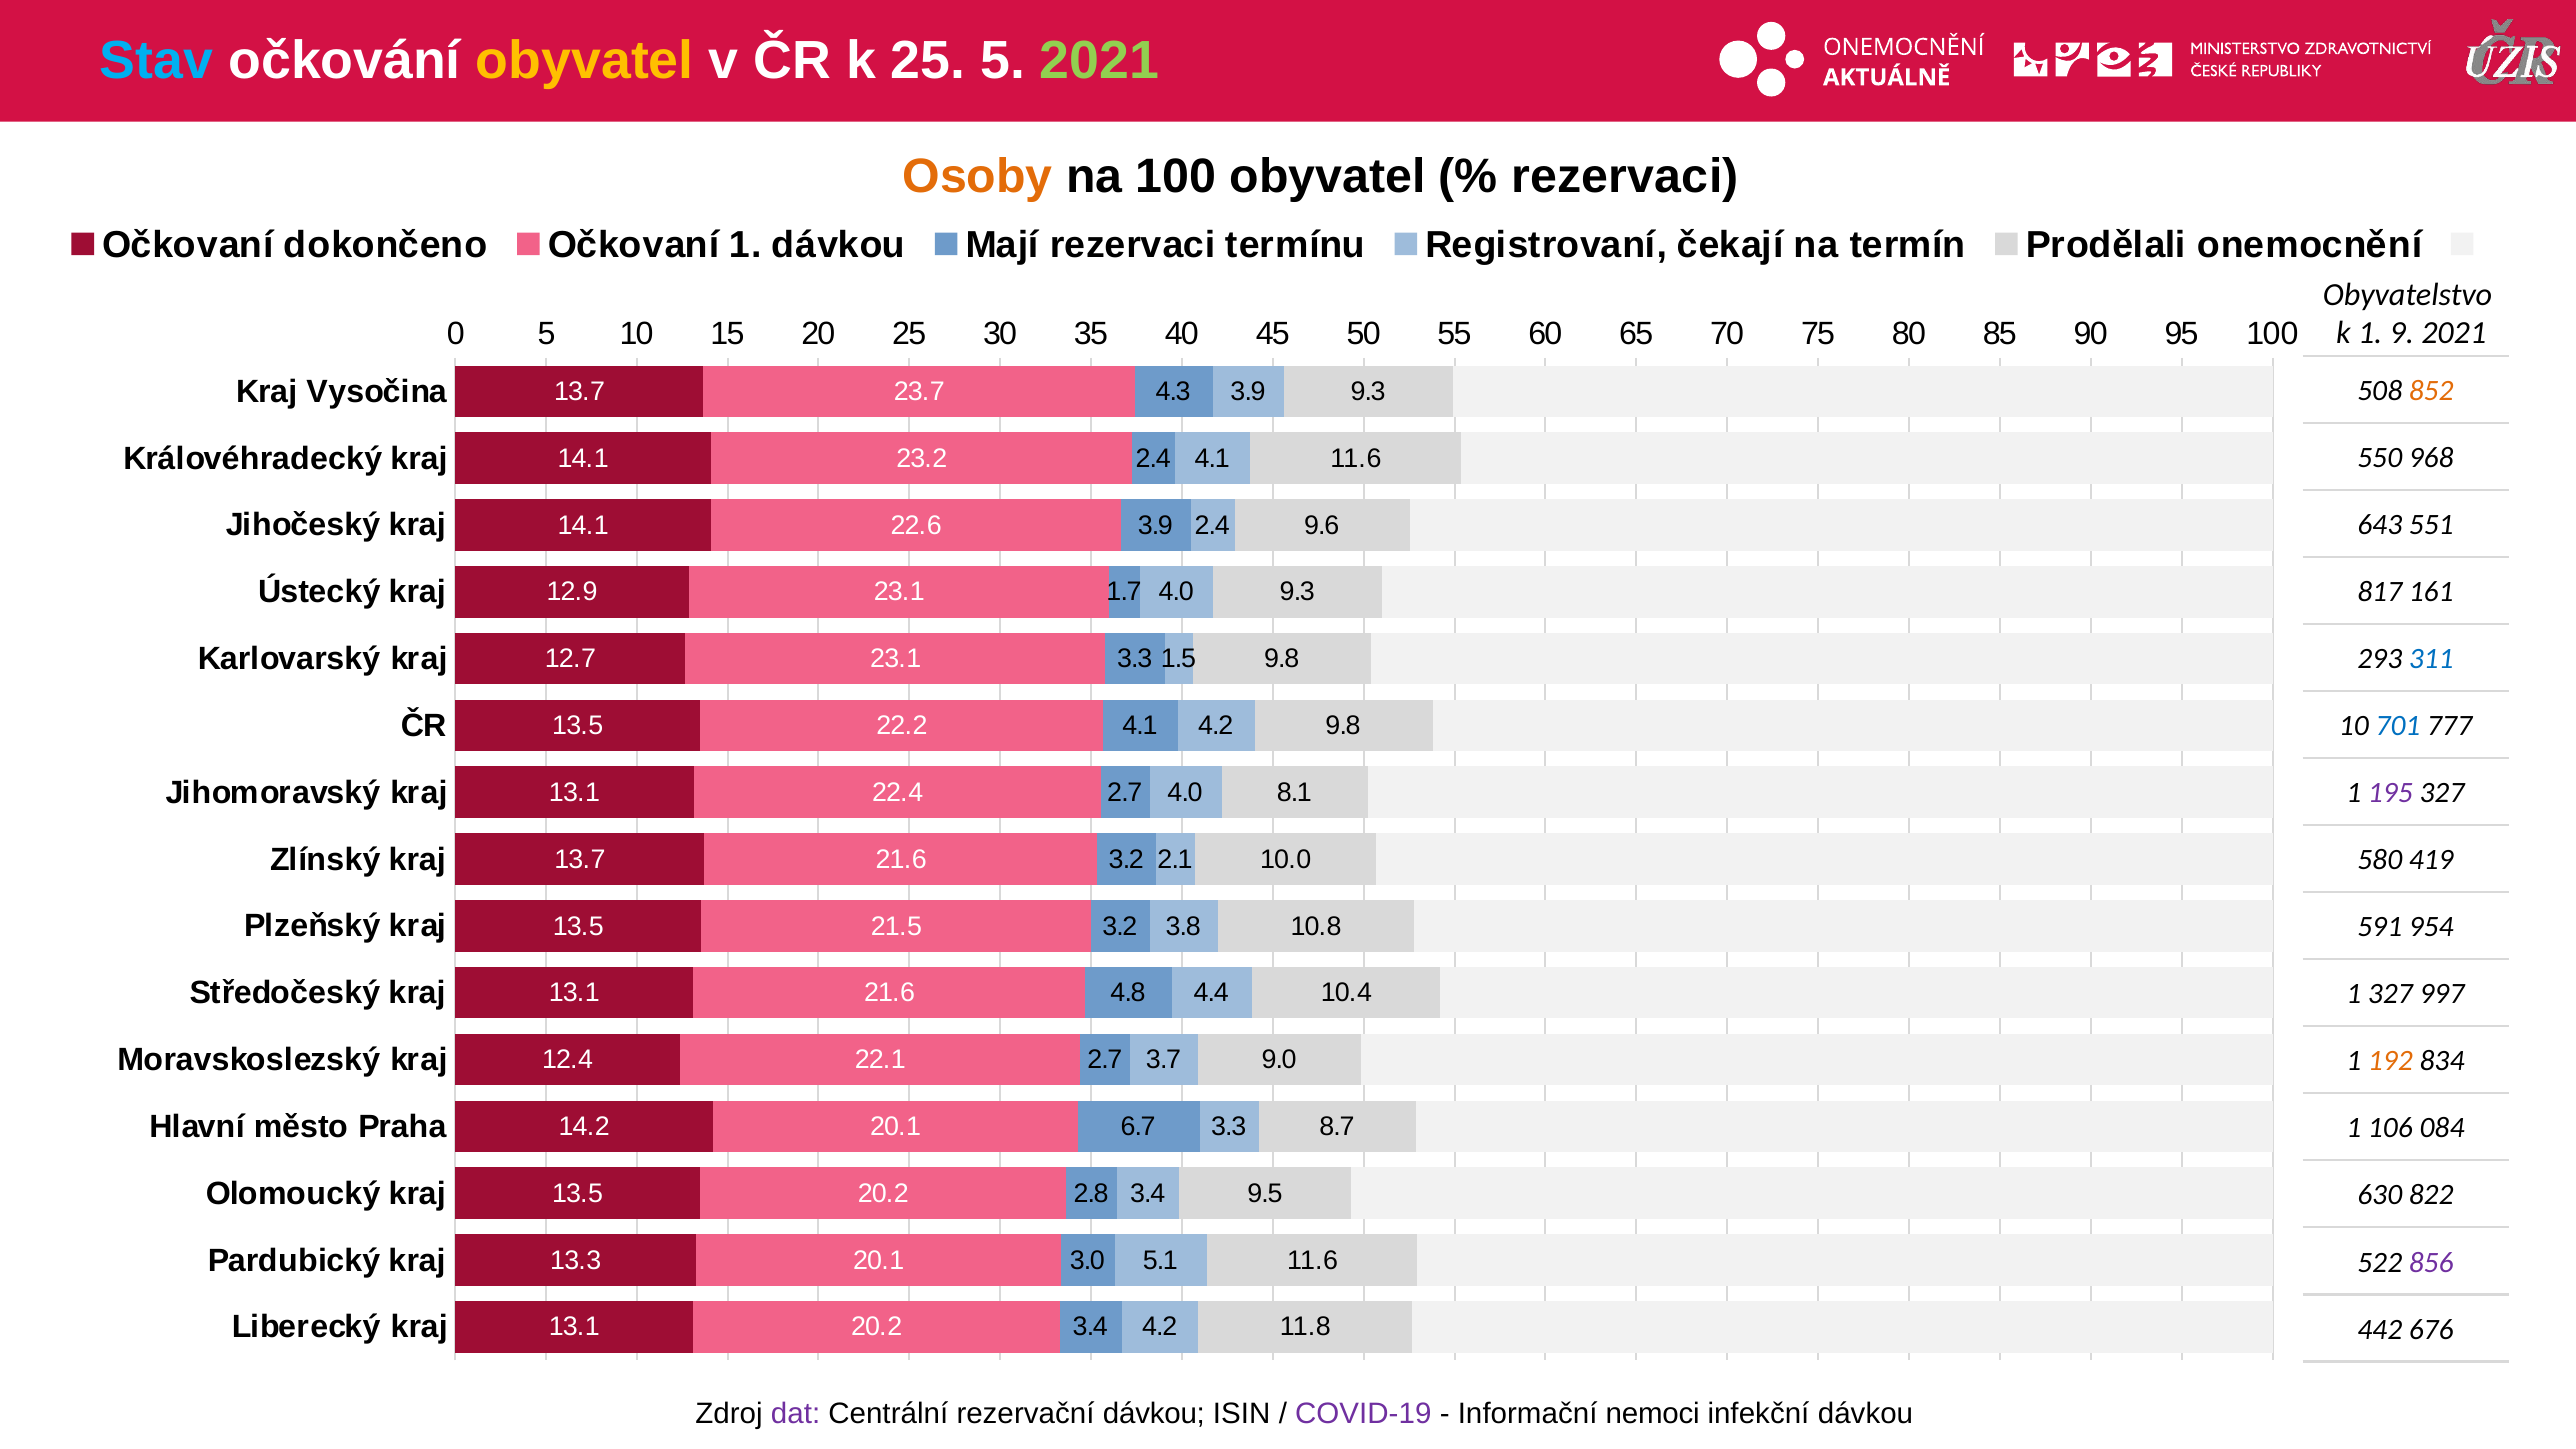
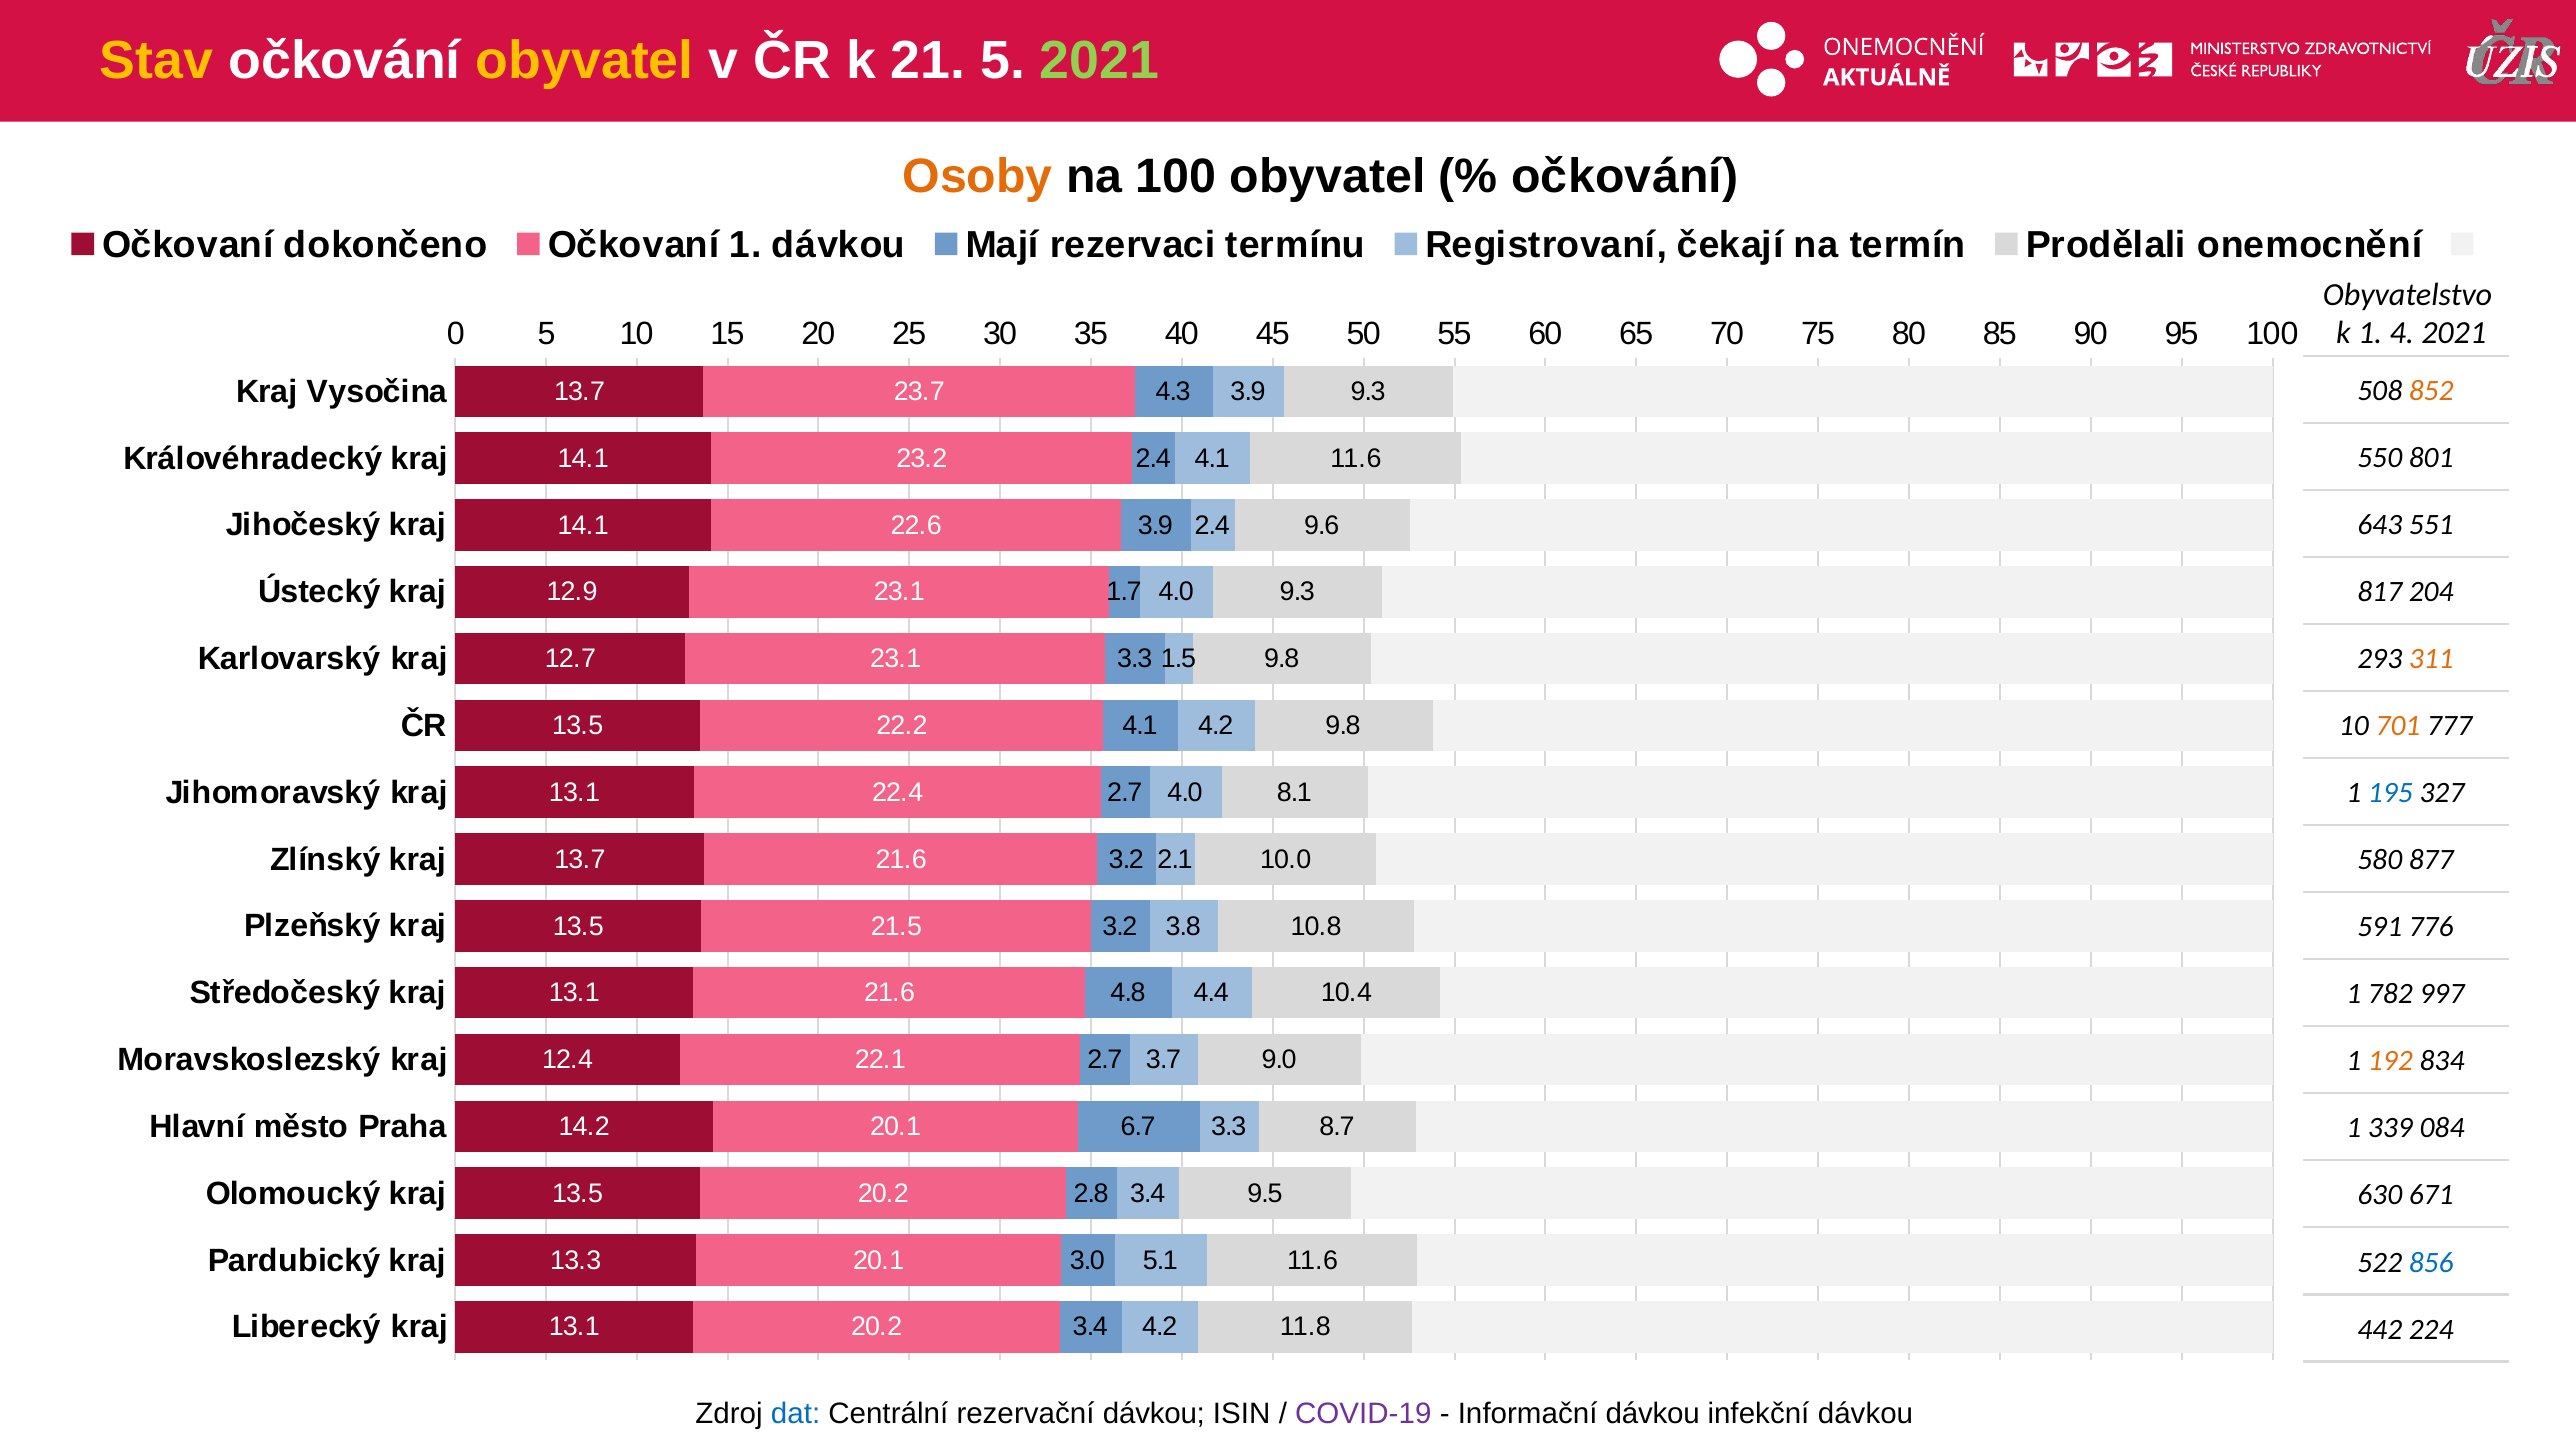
Stav colour: light blue -> yellow
k 25: 25 -> 21
rezervaci at (1625, 176): rezervaci -> očkování
9: 9 -> 4
968: 968 -> 801
161: 161 -> 204
311 colour: blue -> orange
701 colour: blue -> orange
195 colour: purple -> blue
419: 419 -> 877
954: 954 -> 776
1 327: 327 -> 782
106: 106 -> 339
822: 822 -> 671
856 colour: purple -> blue
676: 676 -> 224
dat colour: purple -> blue
Informační nemoci: nemoci -> dávkou
